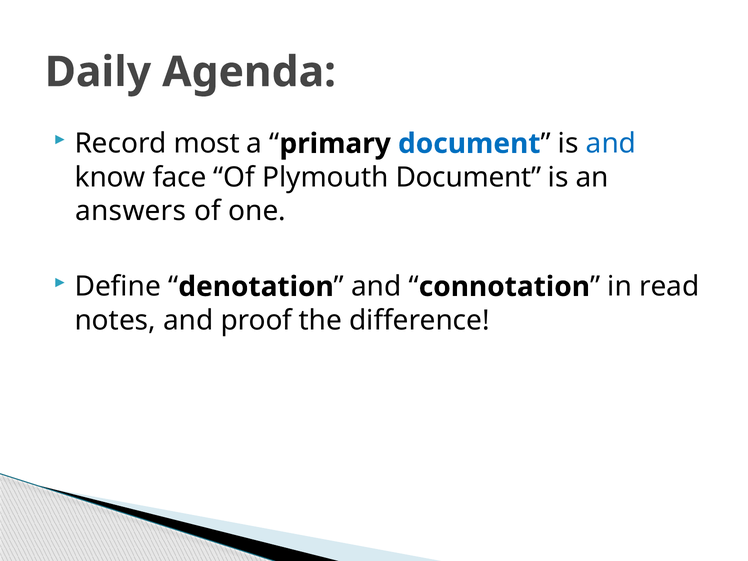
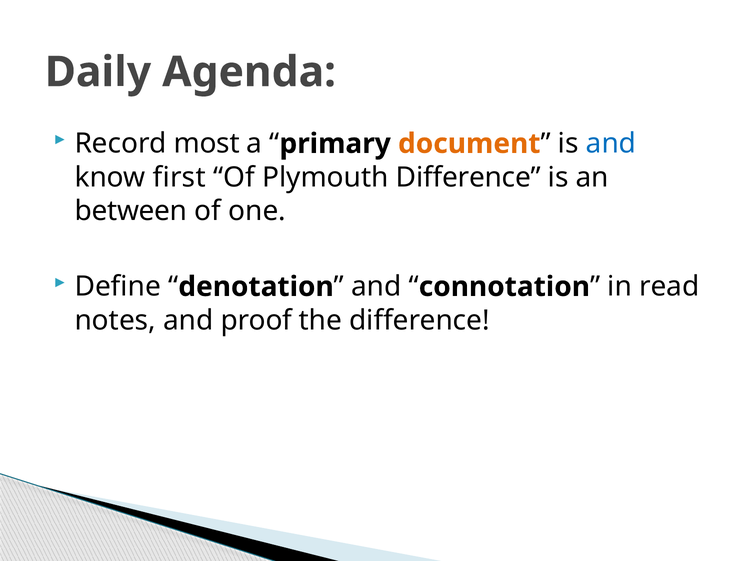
document at (469, 144) colour: blue -> orange
face: face -> first
Plymouth Document: Document -> Difference
answers: answers -> between
